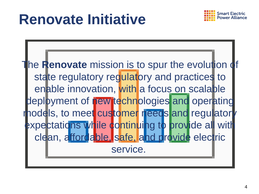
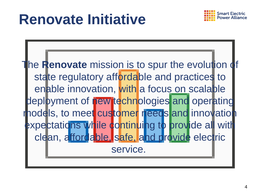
regulatory regulatory: regulatory -> affordable
and regulatory: regulatory -> innovation
